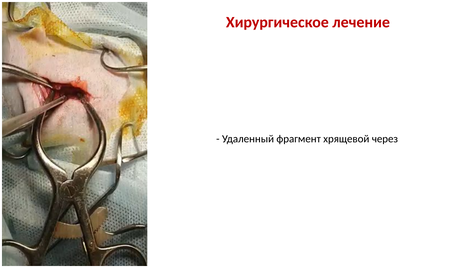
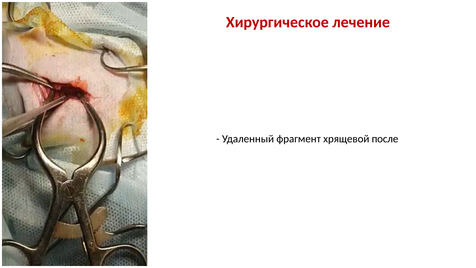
через: через -> после
